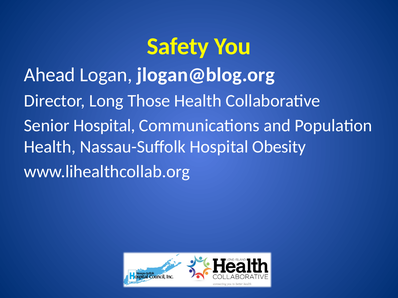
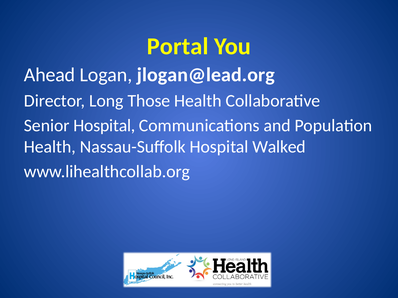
Safety: Safety -> Portal
jlogan@blog.org: jlogan@blog.org -> jlogan@lead.org
Obesity: Obesity -> Walked
